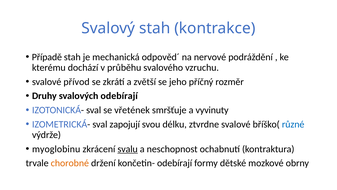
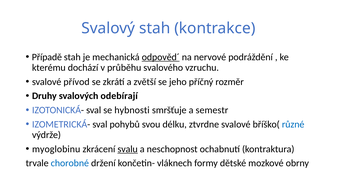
odpověd´ underline: none -> present
vřetének: vřetének -> hybnosti
vyvinuty: vyvinuty -> semestr
zapojují: zapojují -> pohybů
chorobné colour: orange -> blue
končetin- odebírají: odebírají -> vláknech
